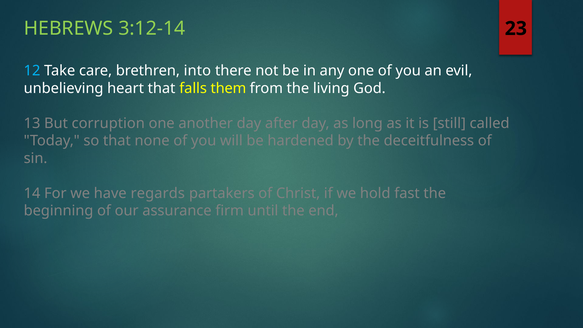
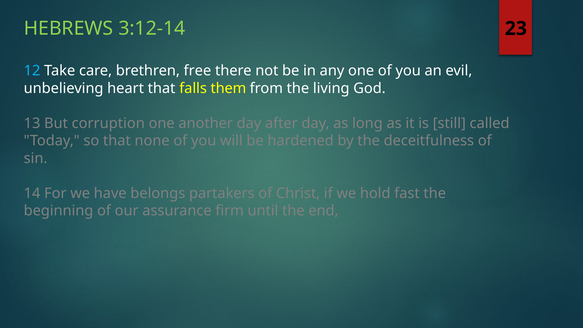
into: into -> free
regards: regards -> belongs
